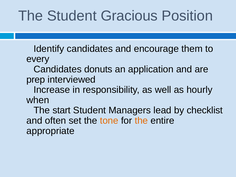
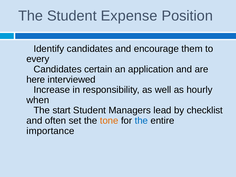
Gracious: Gracious -> Expense
donuts: donuts -> certain
prep: prep -> here
the at (141, 121) colour: orange -> blue
appropriate: appropriate -> importance
